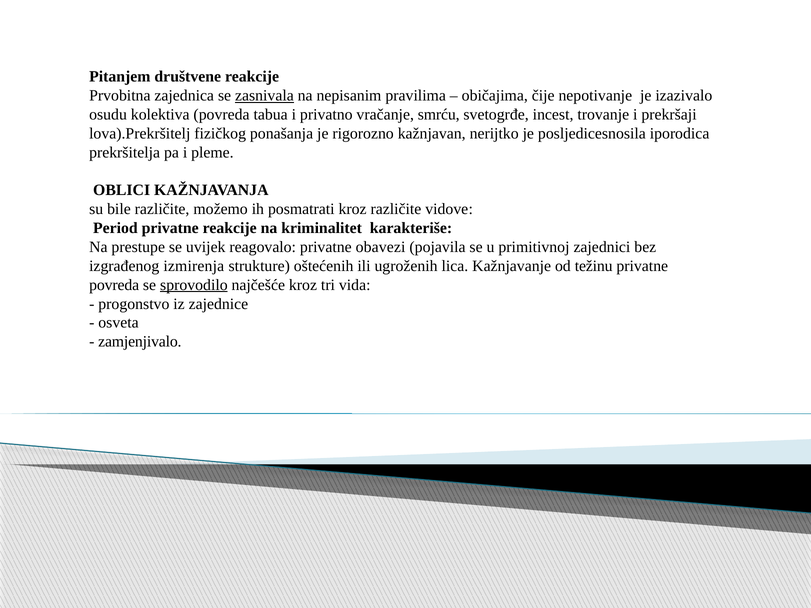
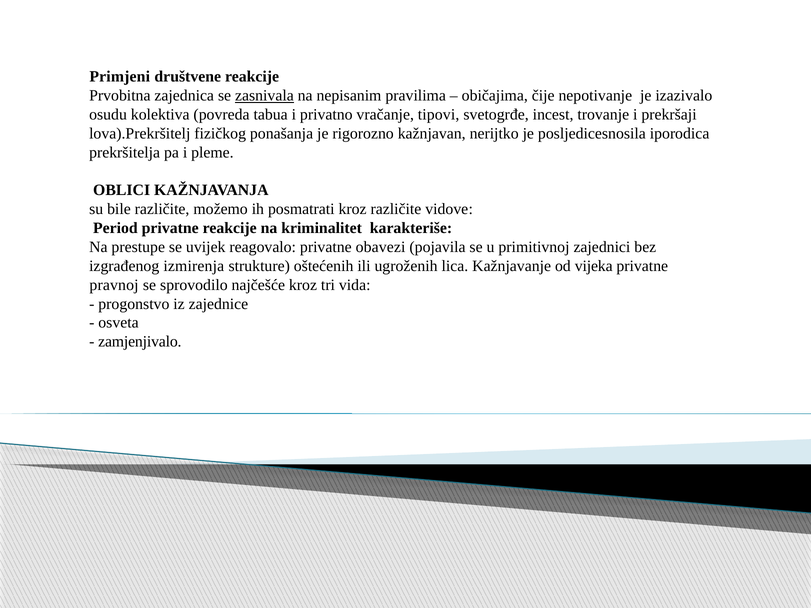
Pitanjem: Pitanjem -> Primjeni
smrću: smrću -> tipovi
težinu: težinu -> vijeka
povreda at (114, 285): povreda -> pravnoj
sprovodilo underline: present -> none
